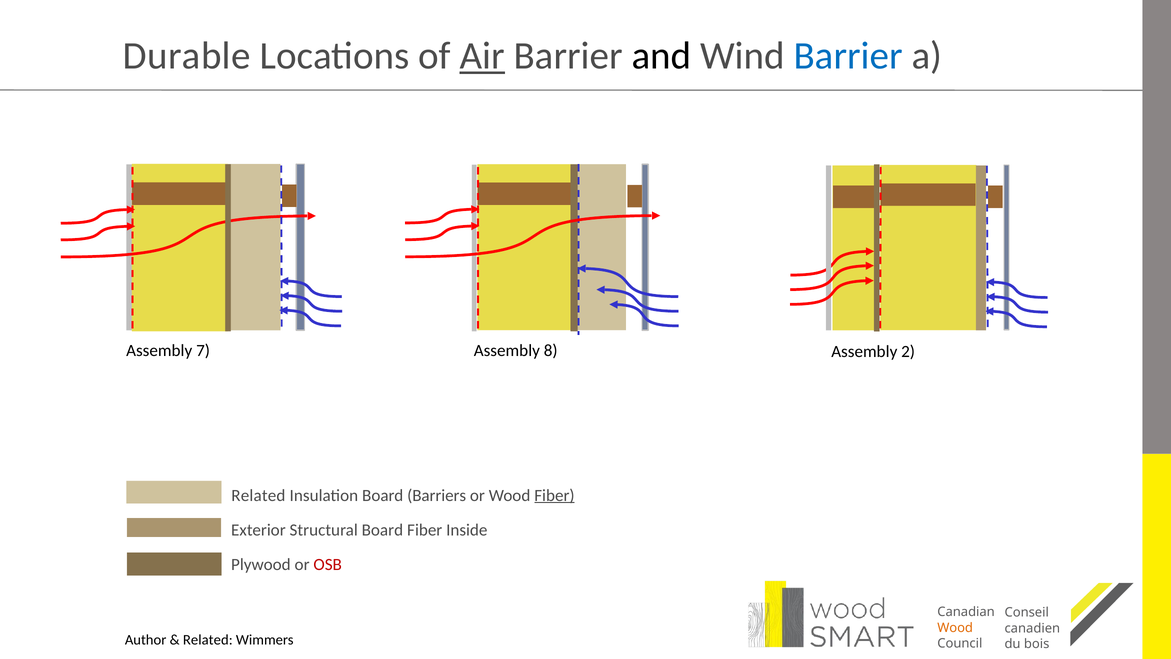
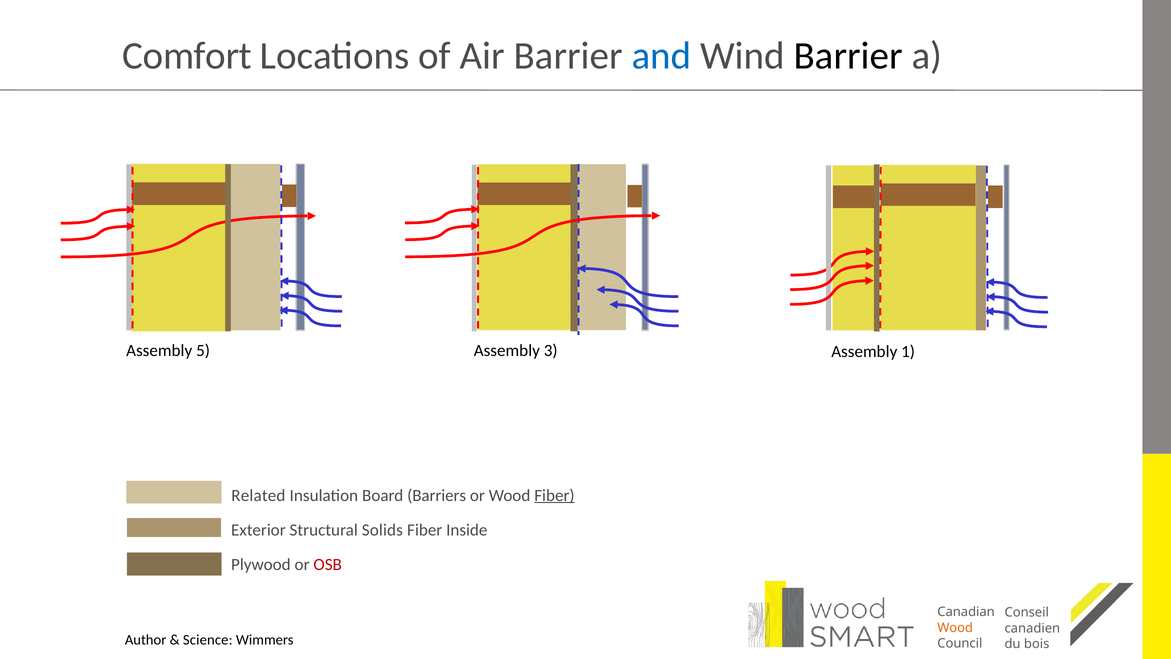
Durable: Durable -> Comfort
Air underline: present -> none
and colour: black -> blue
Barrier at (848, 56) colour: blue -> black
7: 7 -> 5
8: 8 -> 3
2: 2 -> 1
Structural Board: Board -> Solids
Related at (208, 639): Related -> Science
